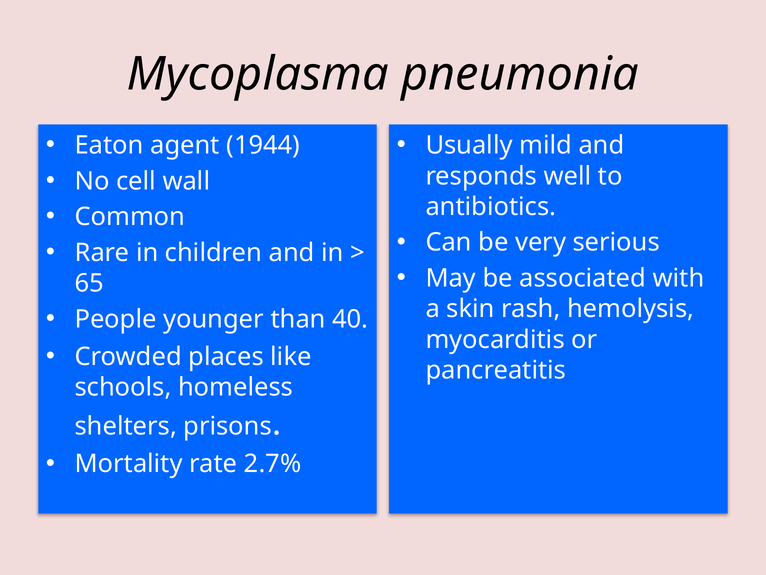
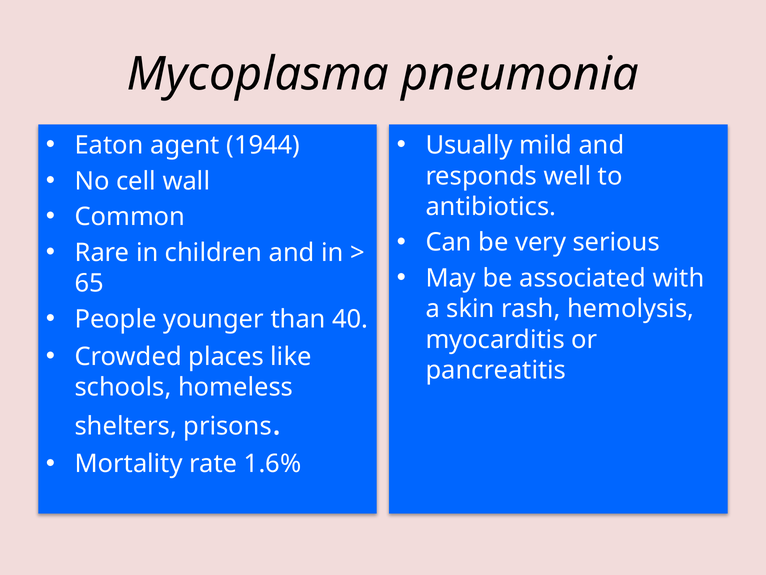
2.7%: 2.7% -> 1.6%
